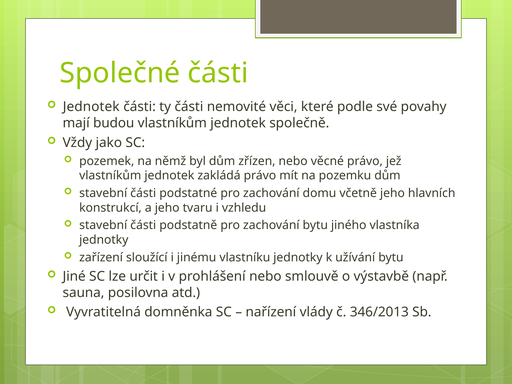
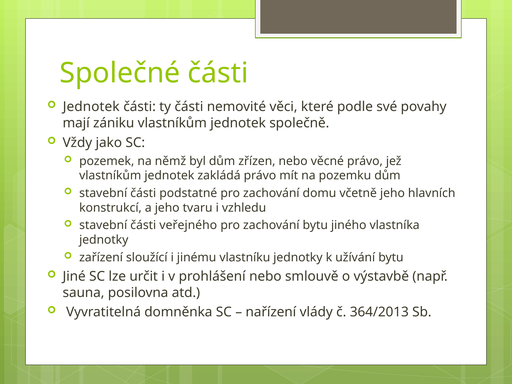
budou: budou -> zániku
podstatně: podstatně -> veřejného
346/2013: 346/2013 -> 364/2013
